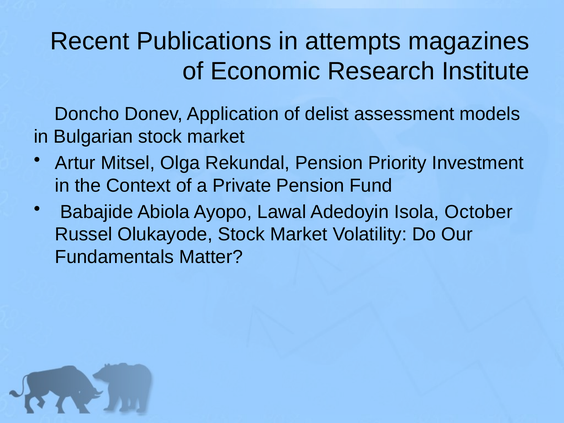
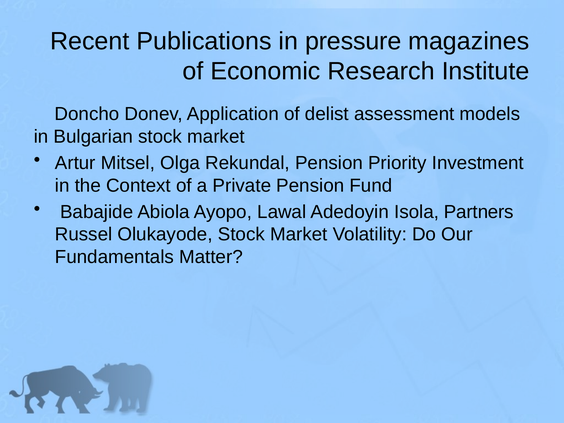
attempts: attempts -> pressure
October: October -> Partners
